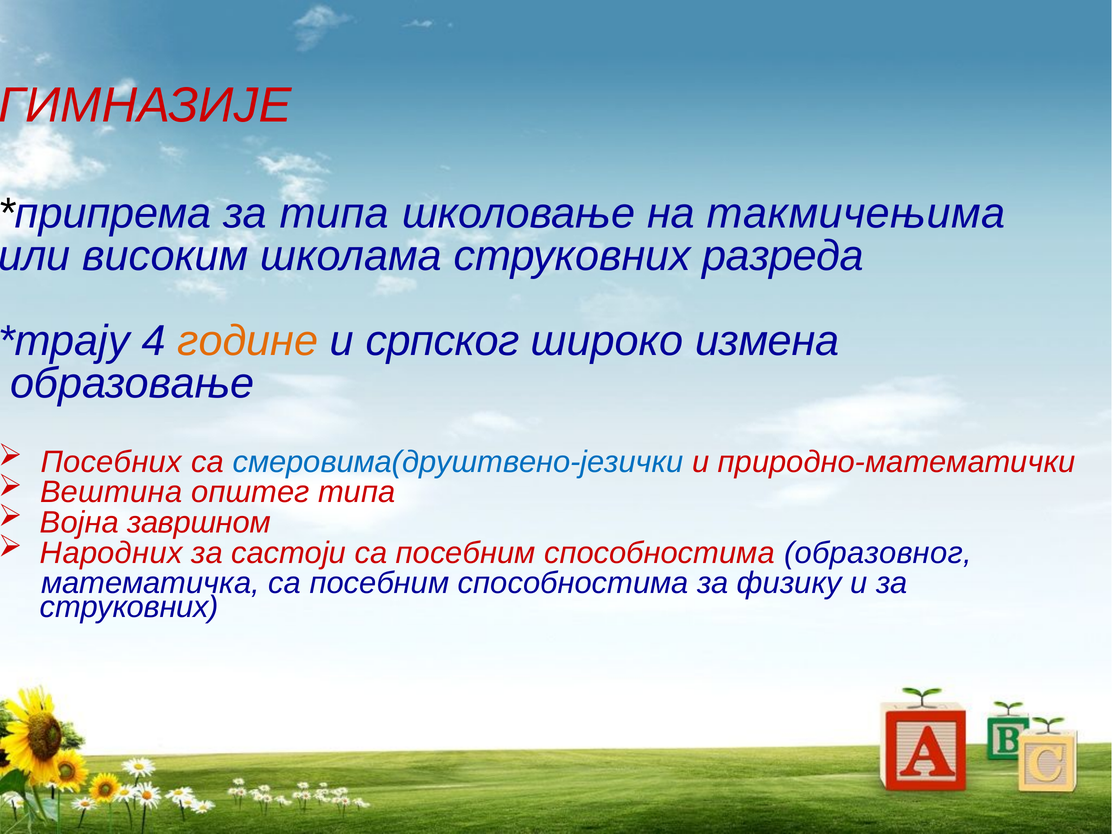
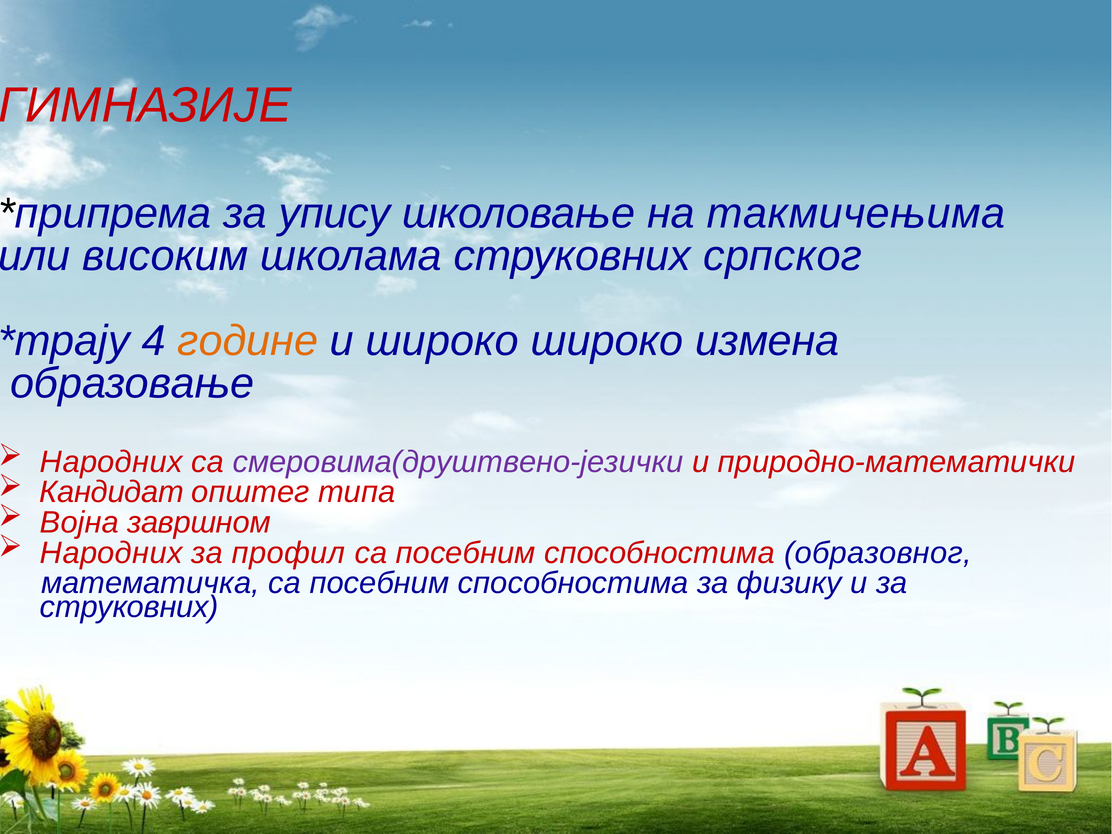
за типа: типа -> упису
разреда: разреда -> српског
и српског: српског -> широко
Посебних at (111, 462): Посебних -> Народних
смеровима(друштвено-језички colour: blue -> purple
Вештина: Вештина -> Кандидат
састоји: састоји -> профил
